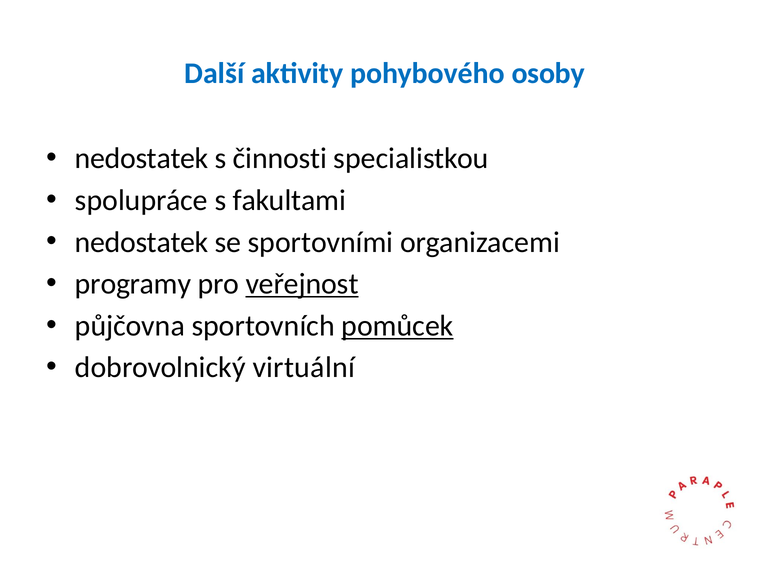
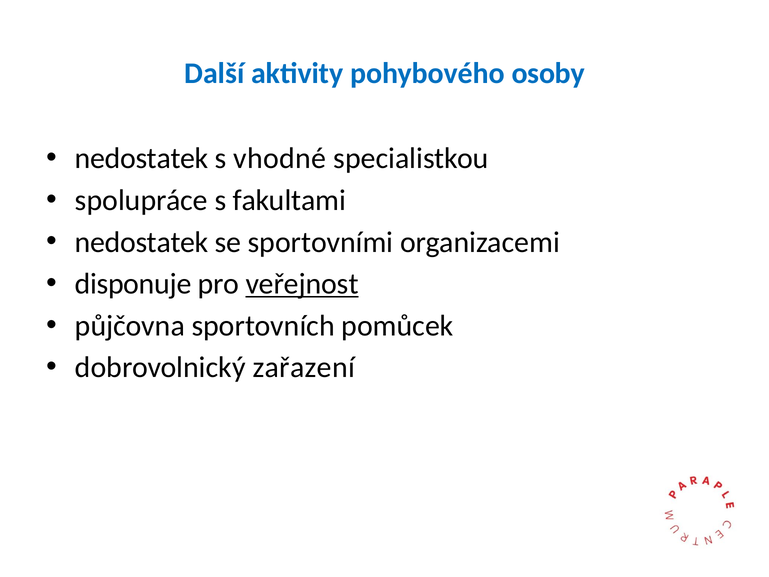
činnosti: činnosti -> vhodné
programy: programy -> disponuje
pomůcek underline: present -> none
virtuální: virtuální -> zařazení
